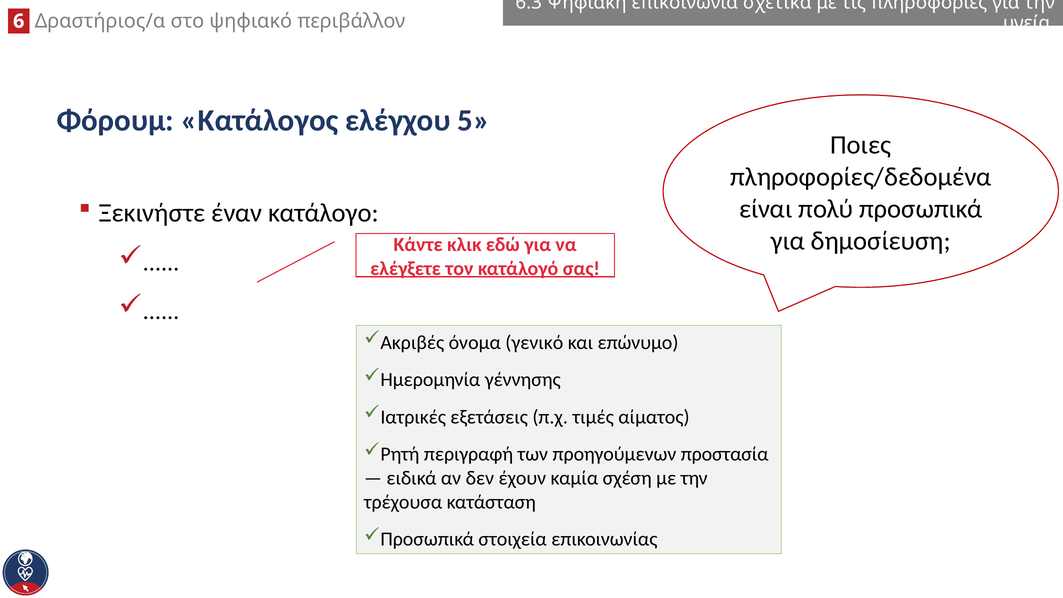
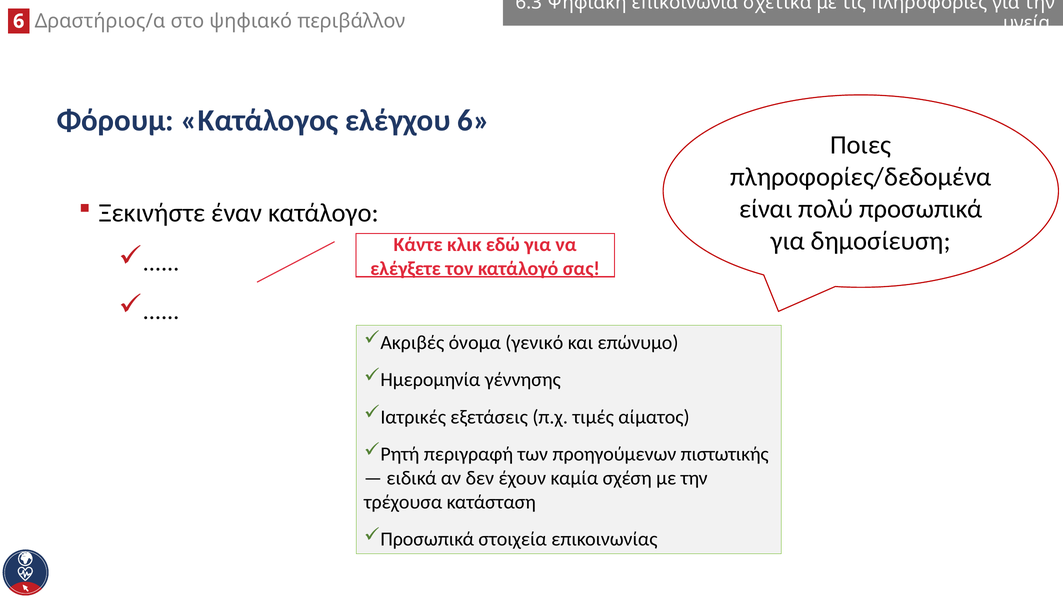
ελέγχου 5: 5 -> 6
προστασία: προστασία -> πιστωτικής
